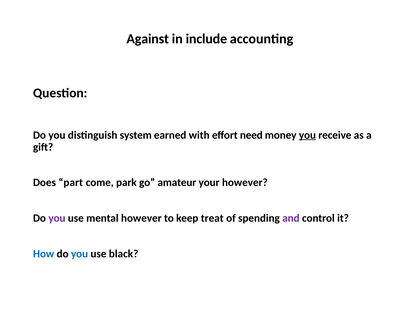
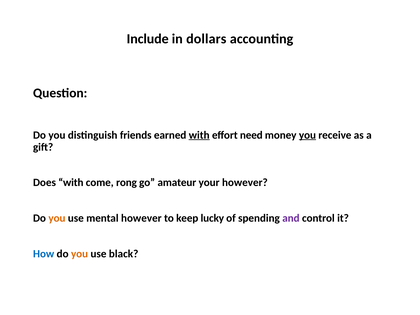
Against: Against -> Include
include: include -> dollars
system: system -> friends
with at (199, 135) underline: none -> present
Does part: part -> with
park: park -> rong
you at (57, 218) colour: purple -> orange
treat: treat -> lucky
you at (80, 254) colour: blue -> orange
